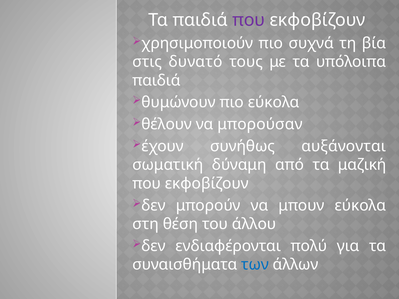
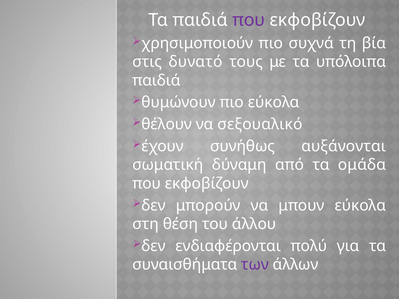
μπορούσαν: μπορούσαν -> σεξουαλικό
μαζική: μαζική -> ομάδα
των colour: blue -> purple
